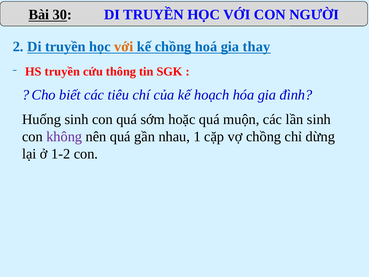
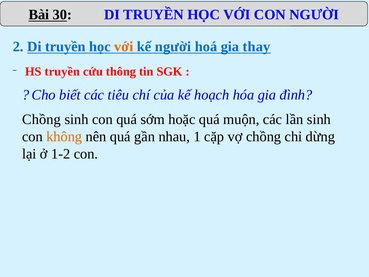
kế chồng: chồng -> người
Huống at (42, 119): Huống -> Chồng
không colour: purple -> orange
